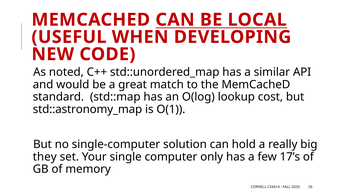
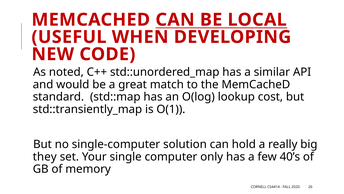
std::astronomy_map: std::astronomy_map -> std::transiently_map
17’s: 17’s -> 40’s
